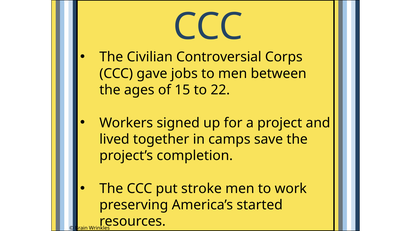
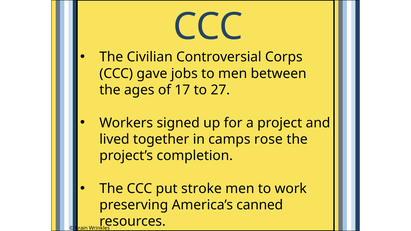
15: 15 -> 17
22: 22 -> 27
save: save -> rose
started: started -> canned
